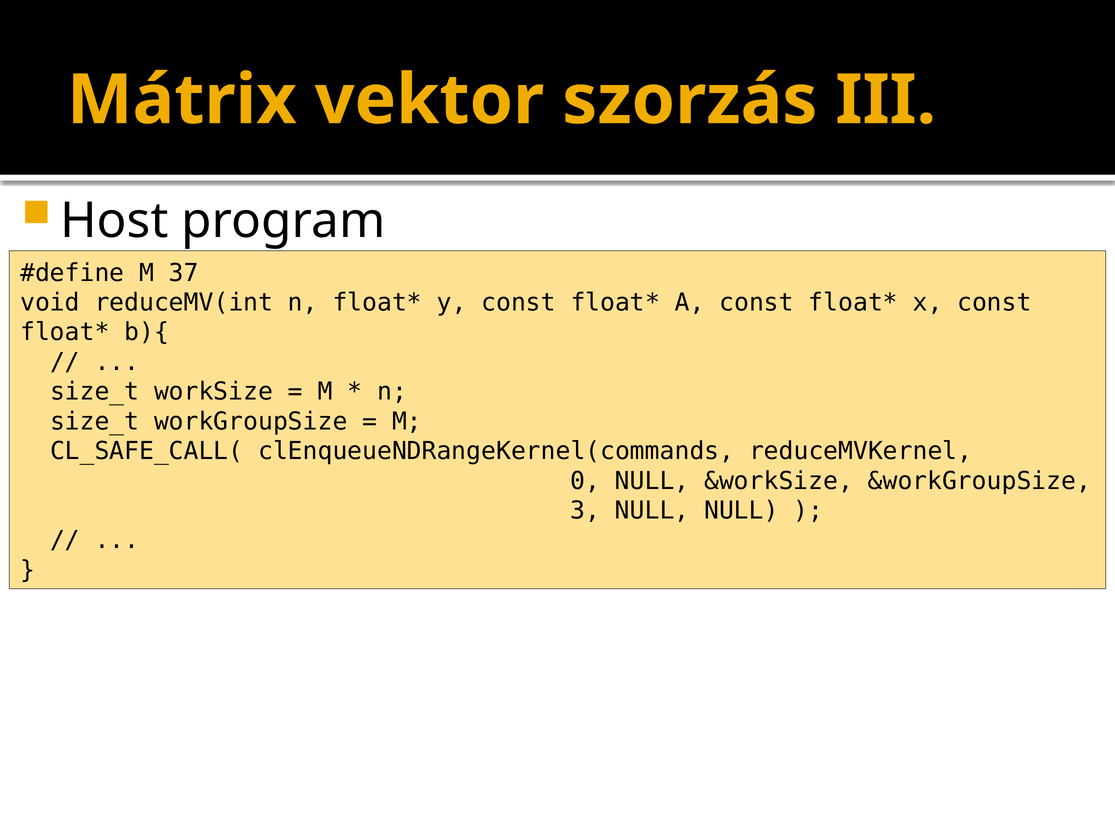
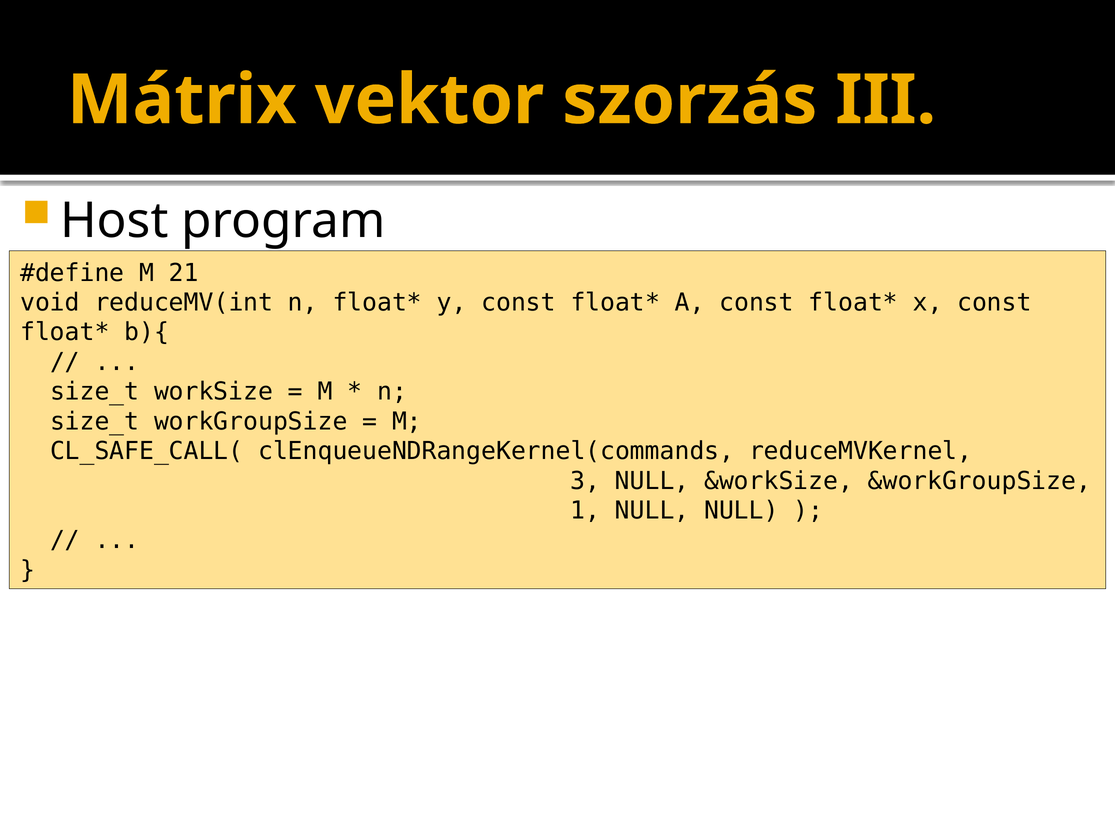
37: 37 -> 21
0: 0 -> 3
3: 3 -> 1
